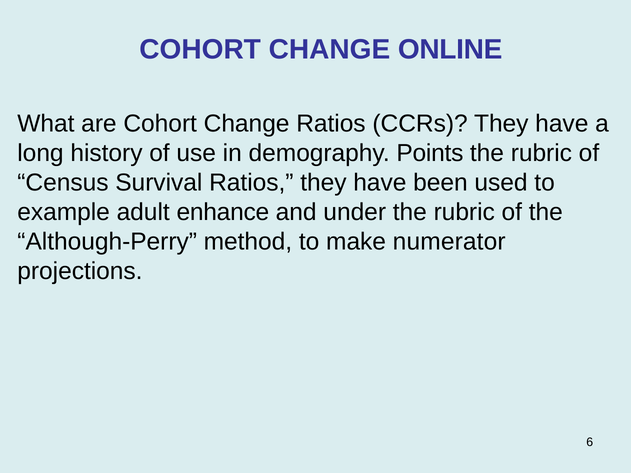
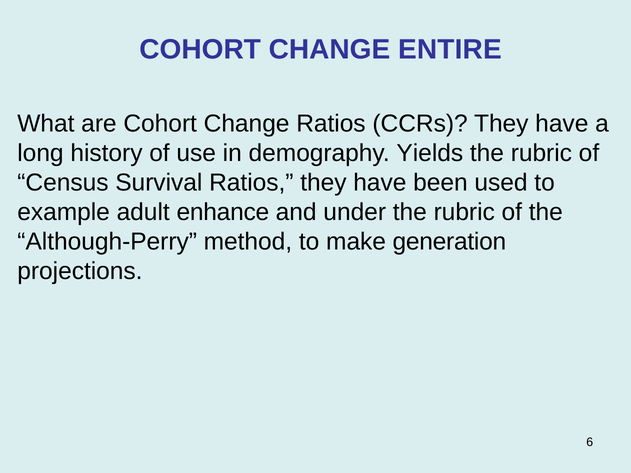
ONLINE: ONLINE -> ENTIRE
Points: Points -> Yields
numerator: numerator -> generation
